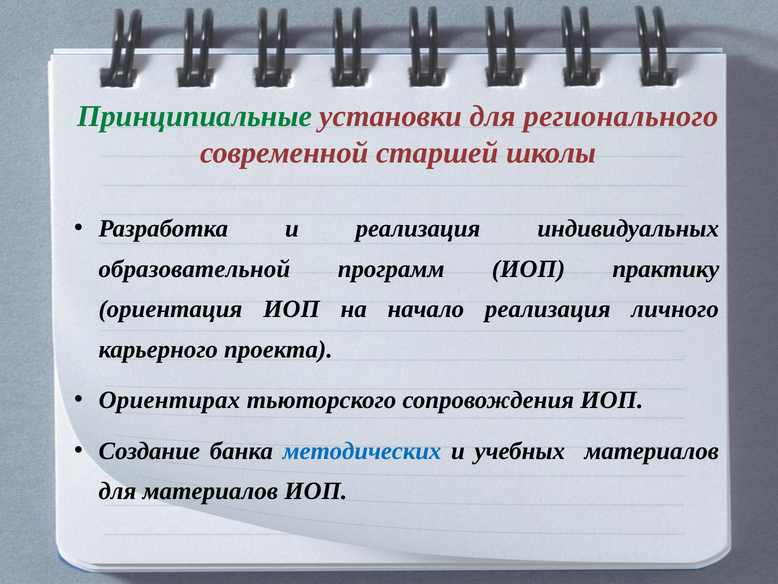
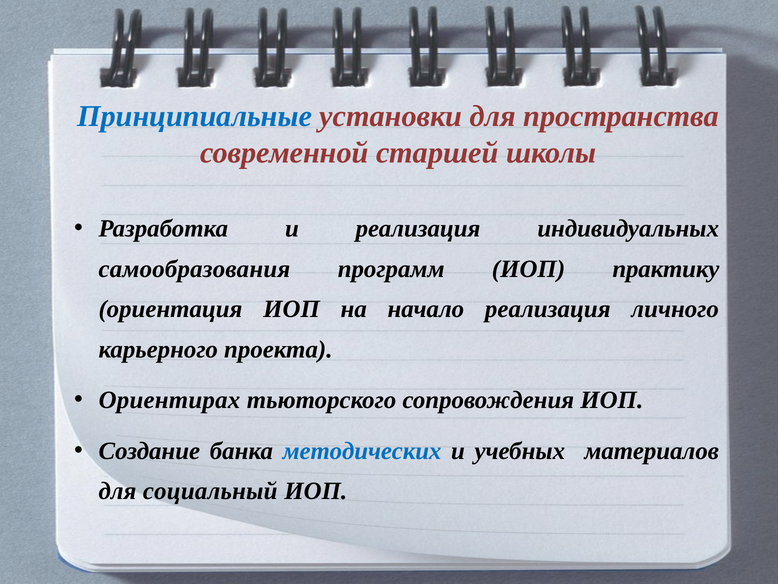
Принципиальные colour: green -> blue
регионального: регионального -> пространства
образовательной: образовательной -> самообразования
для материалов: материалов -> социальный
